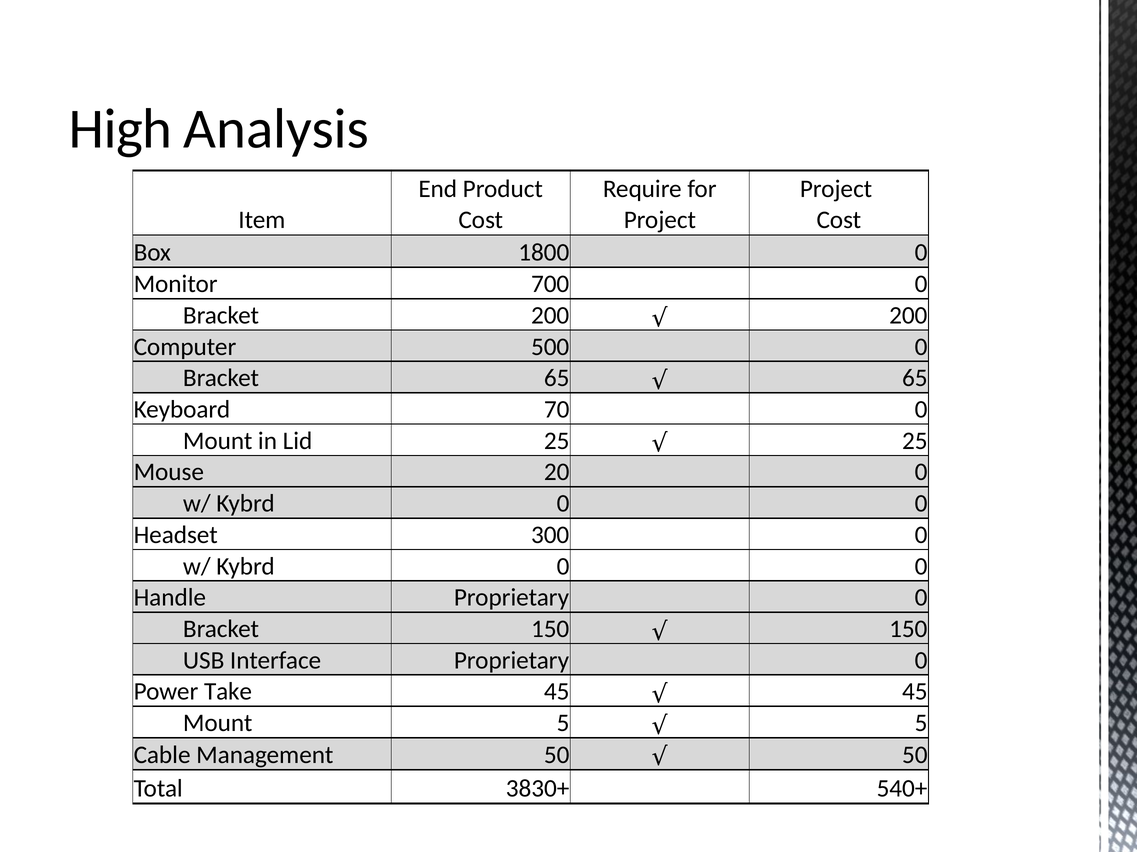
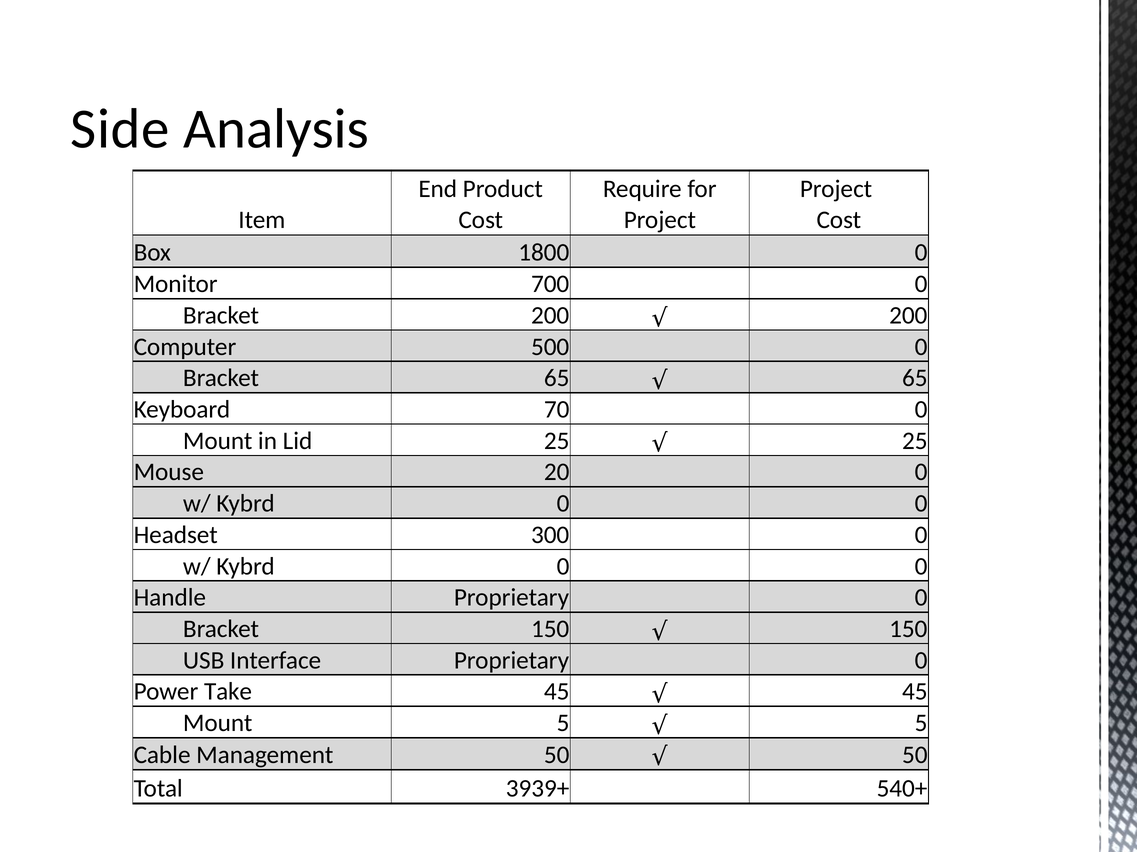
High: High -> Side
3830+: 3830+ -> 3939+
